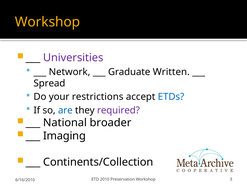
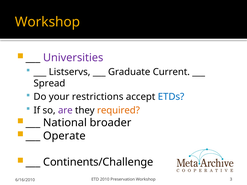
Network: Network -> Listservs
Written: Written -> Current
are colour: blue -> purple
required colour: purple -> orange
Imaging: Imaging -> Operate
Continents/Collection: Continents/Collection -> Continents/Challenge
